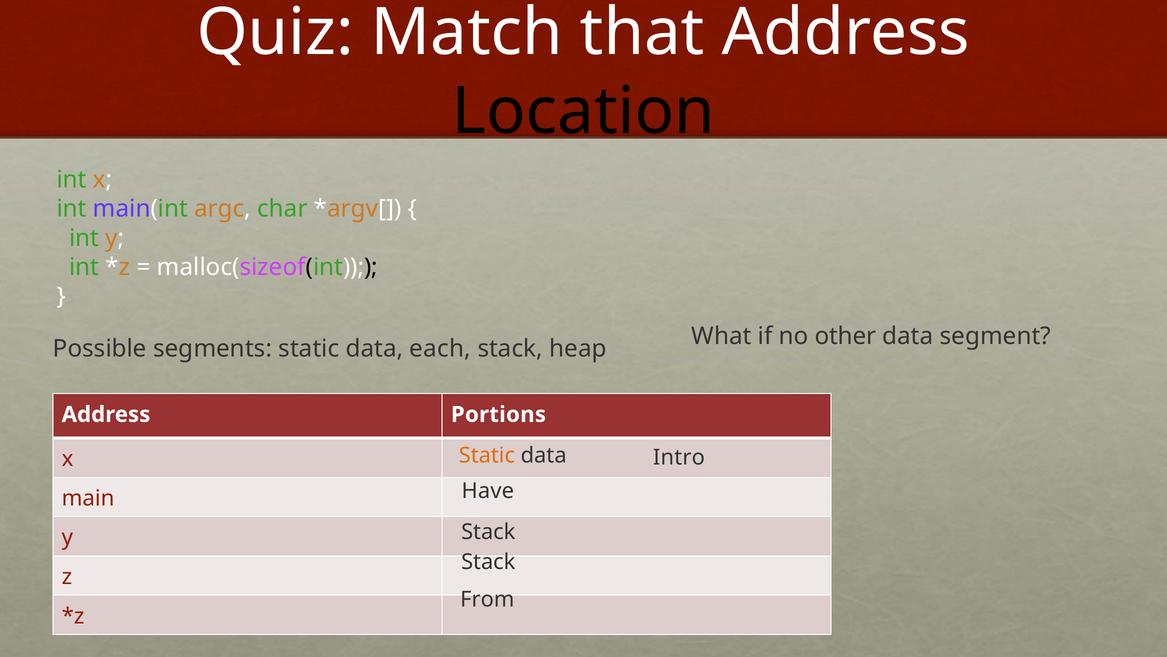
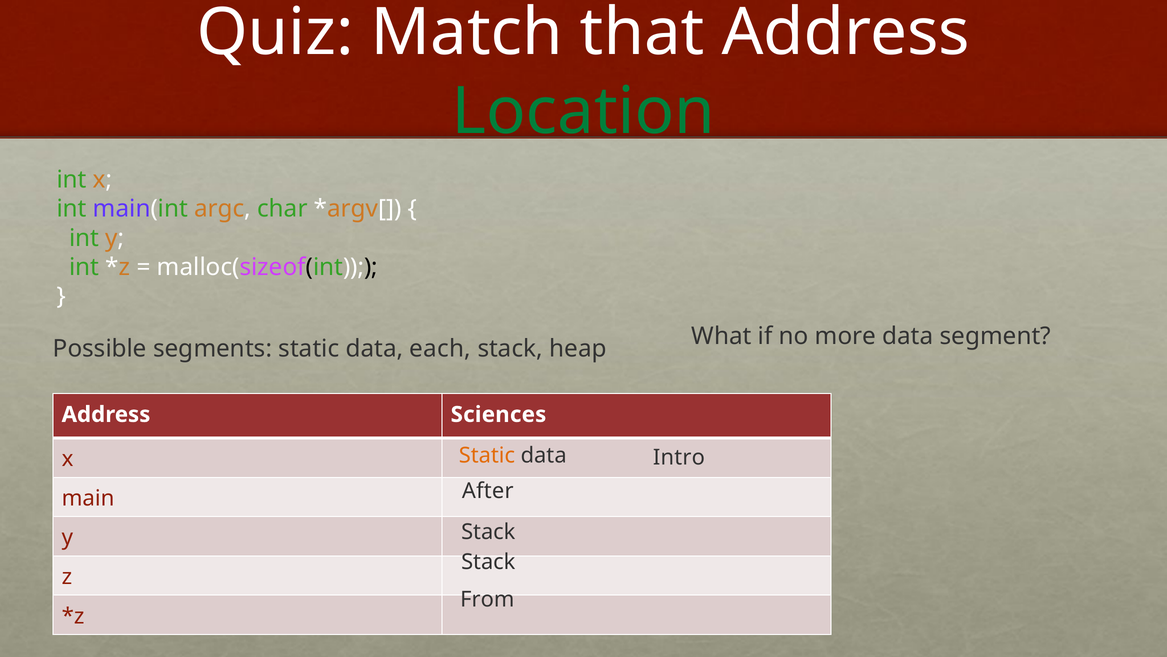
Location colour: black -> green
other: other -> more
Portions: Portions -> Sciences
Have: Have -> After
